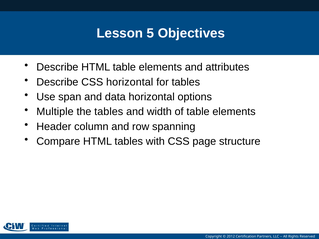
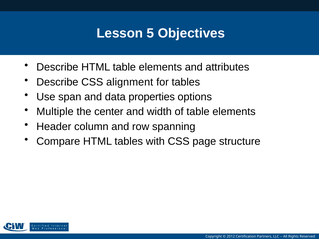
CSS horizontal: horizontal -> alignment
data horizontal: horizontal -> properties
the tables: tables -> center
